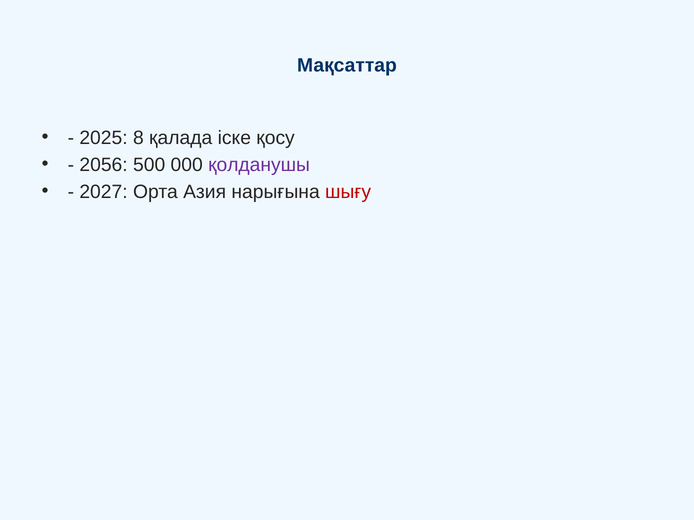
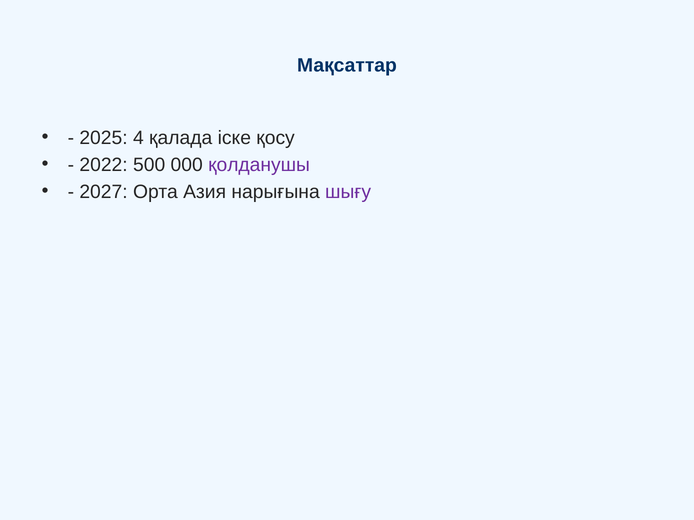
8: 8 -> 4
2056: 2056 -> 2022
шығу colour: red -> purple
